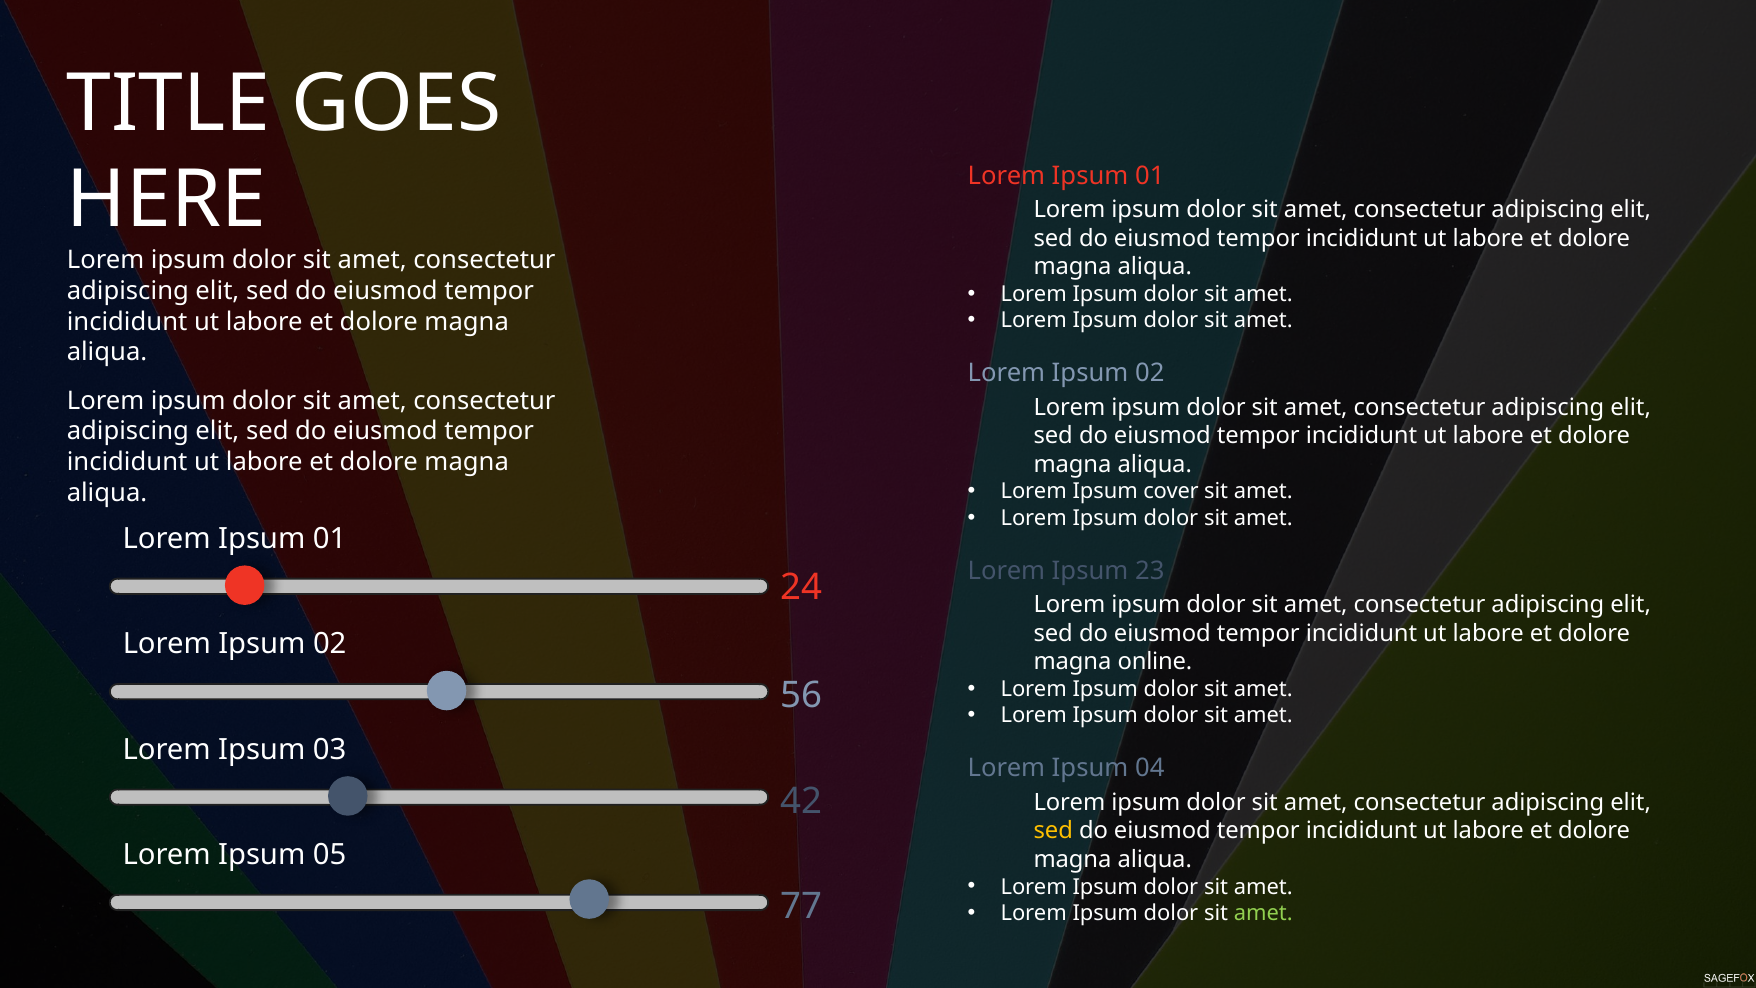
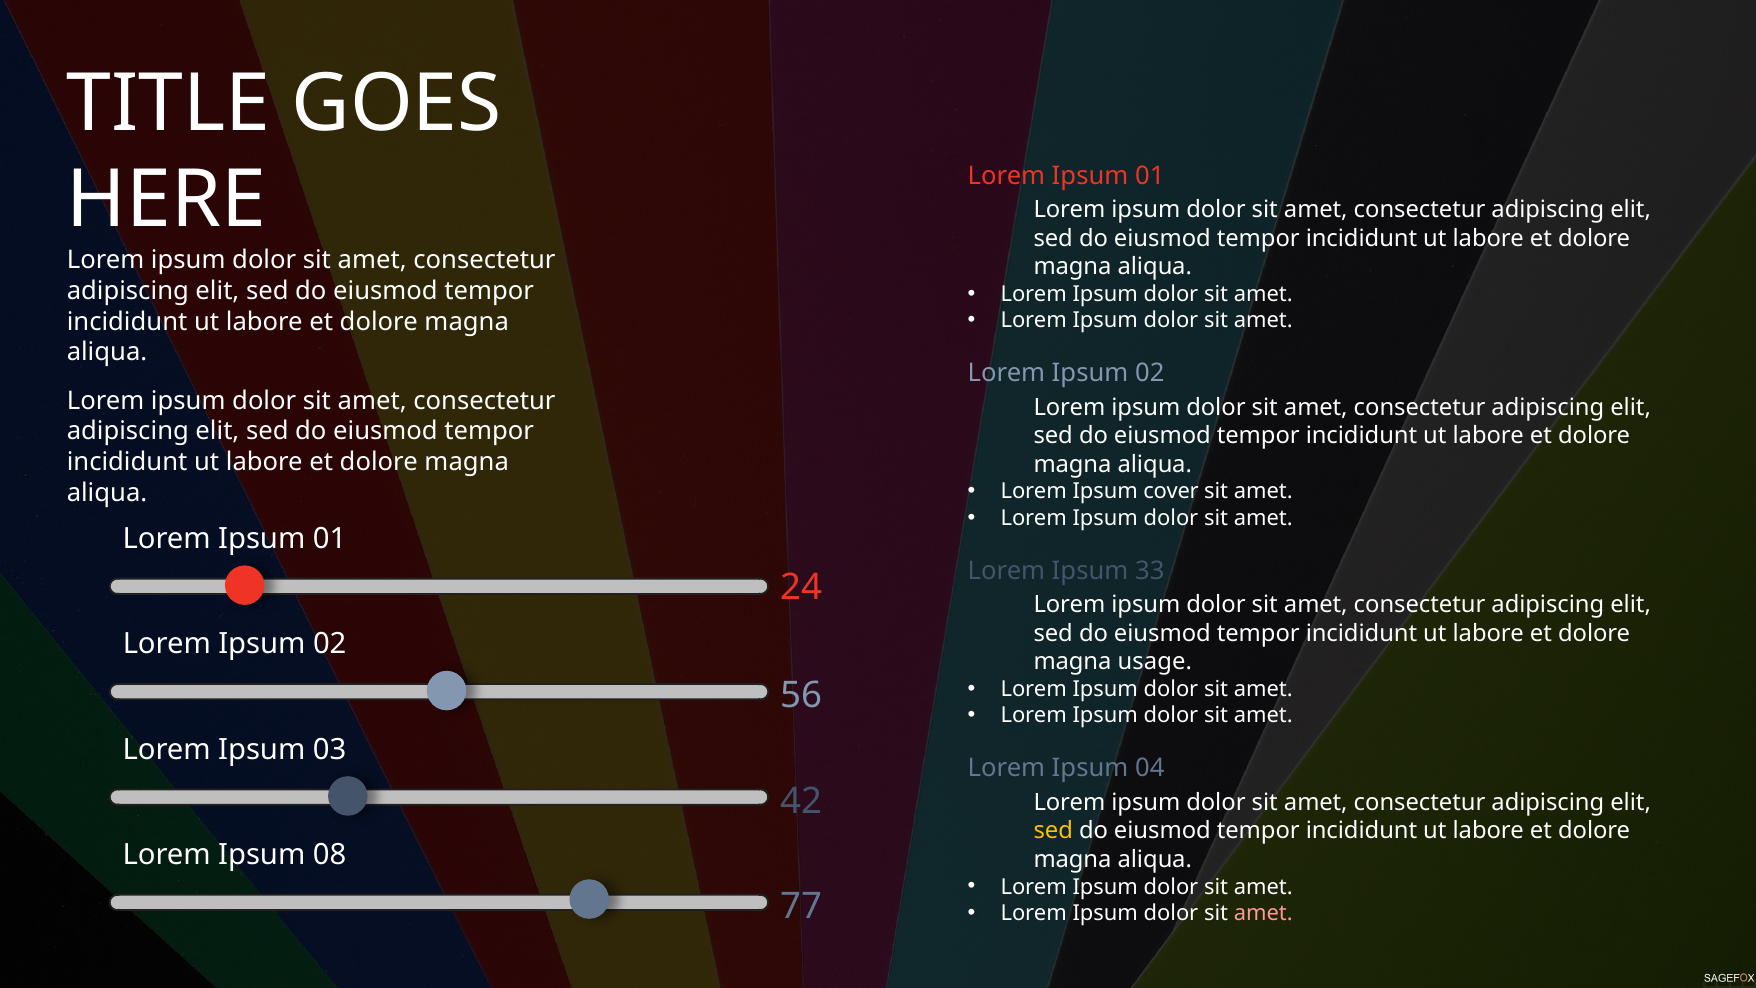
23: 23 -> 33
online: online -> usage
05: 05 -> 08
amet at (1263, 913) colour: light green -> pink
